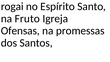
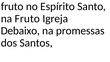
rogai at (12, 6): rogai -> fruto
Ofensas: Ofensas -> Debaixo
